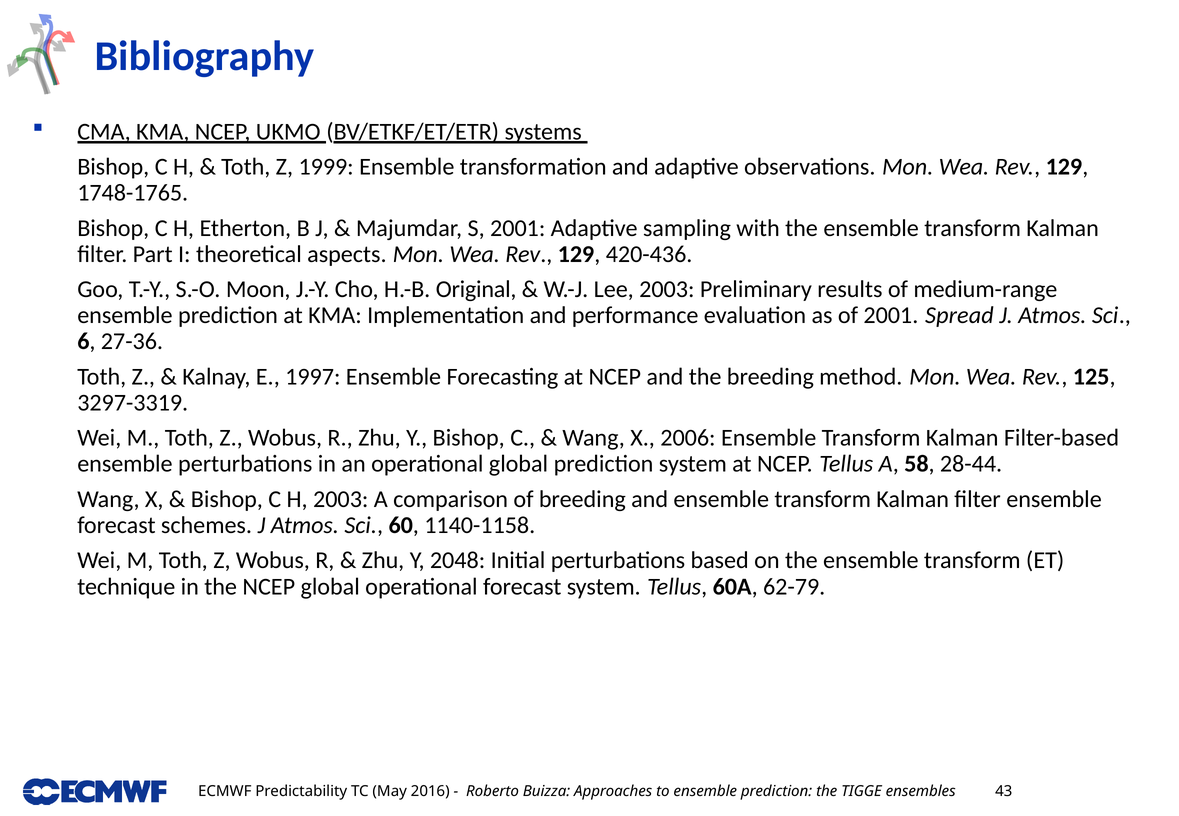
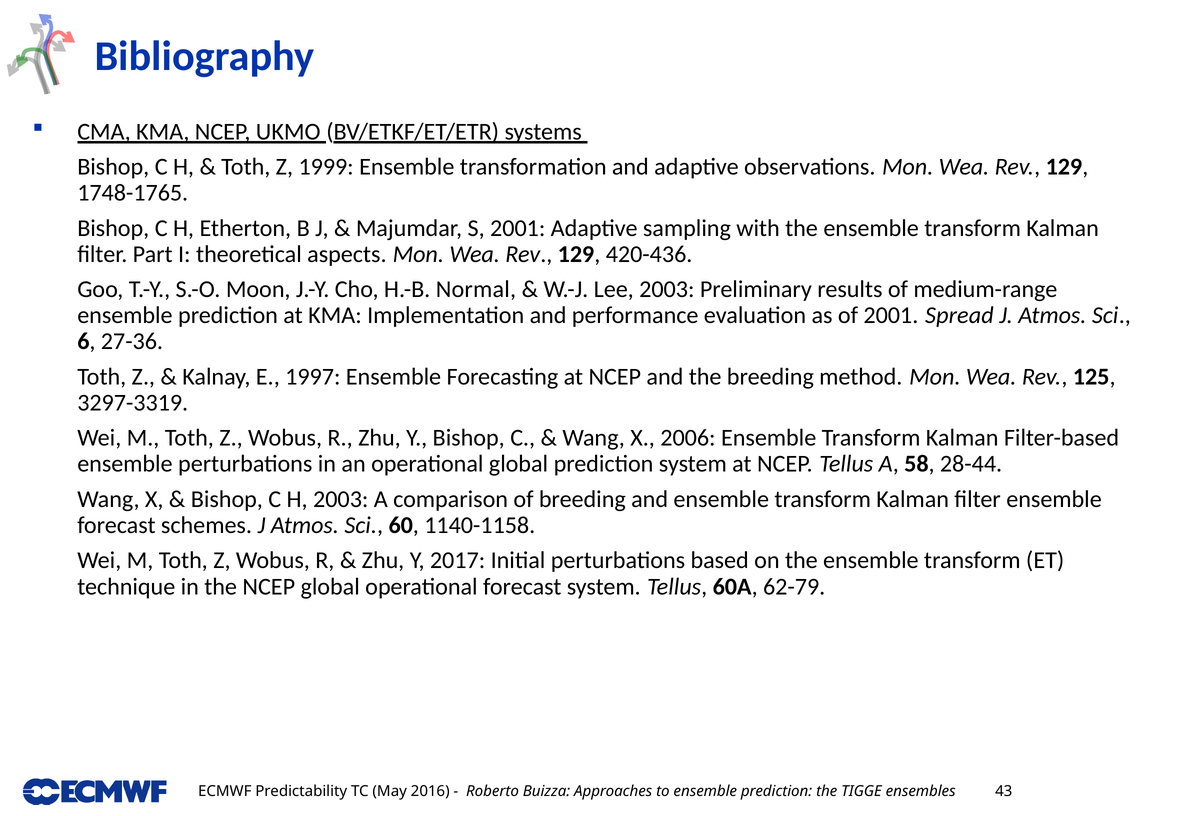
Original: Original -> Normal
2048: 2048 -> 2017
